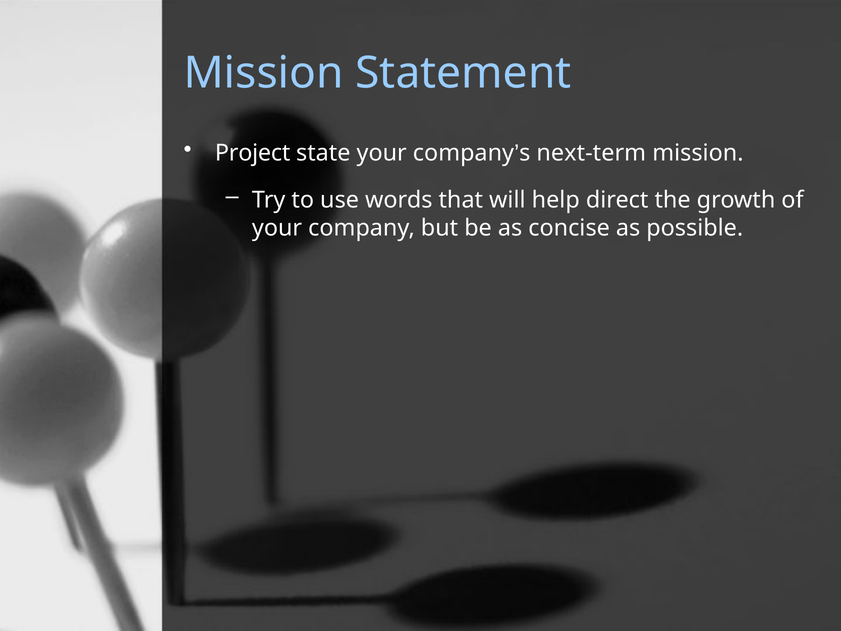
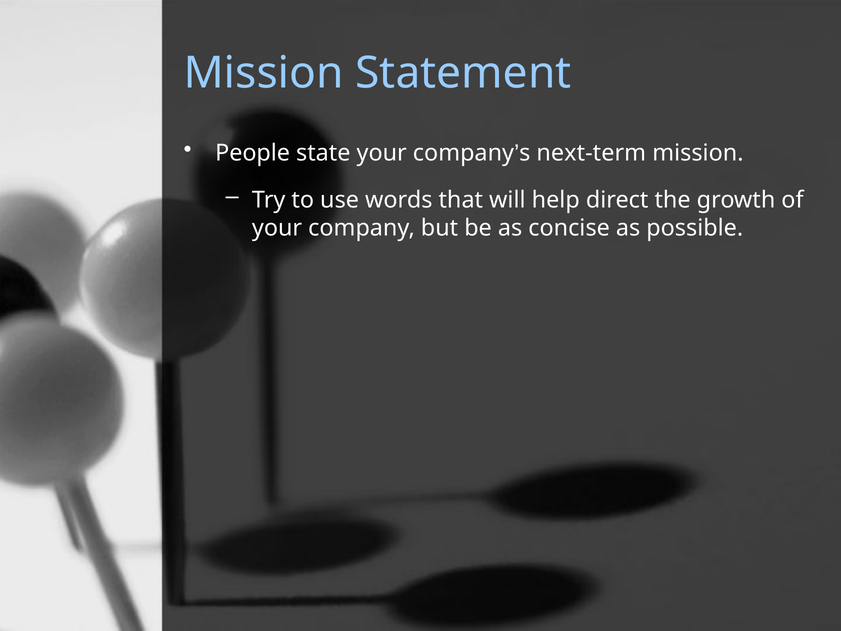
Project: Project -> People
